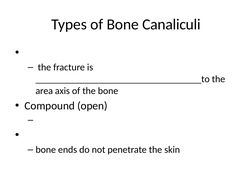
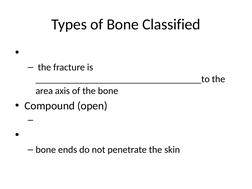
Canaliculi: Canaliculi -> Classified
